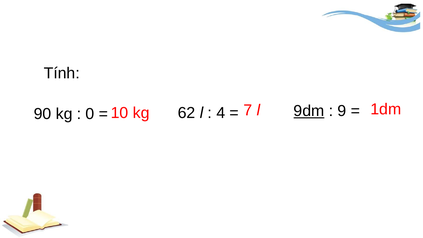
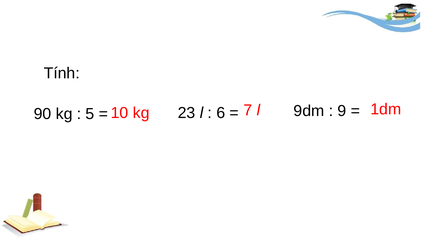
0: 0 -> 5
62: 62 -> 23
4: 4 -> 6
9dm underline: present -> none
